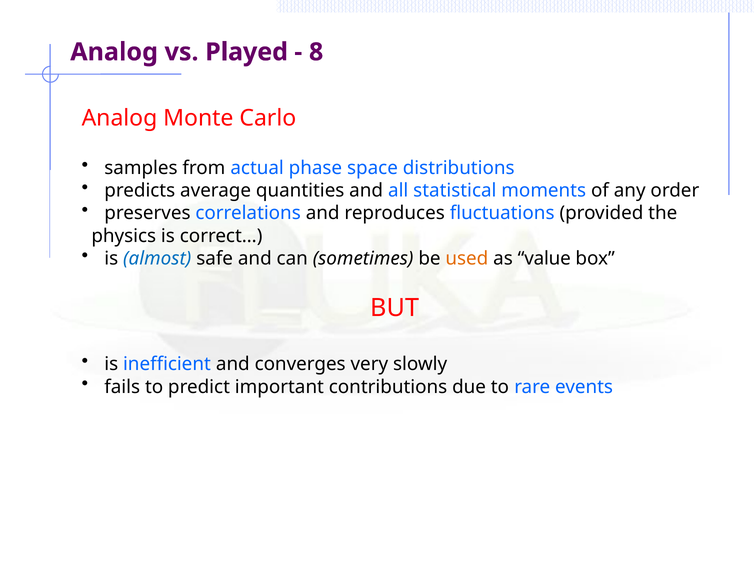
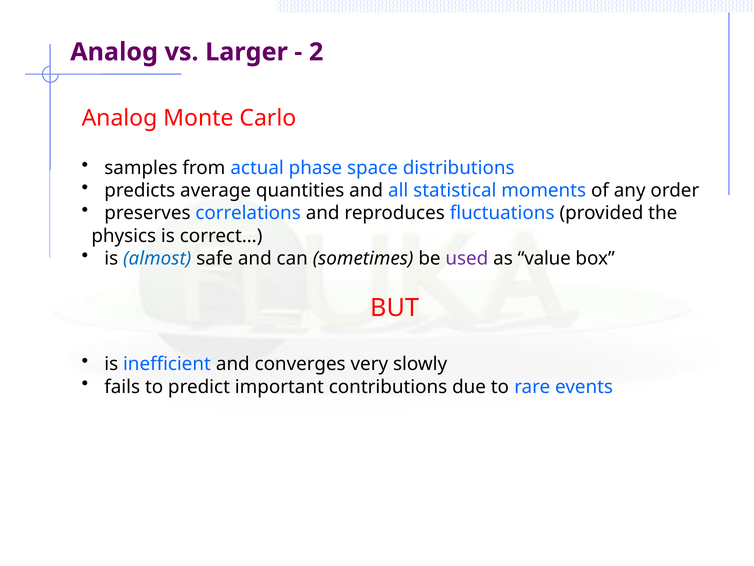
Played: Played -> Larger
8: 8 -> 2
used colour: orange -> purple
